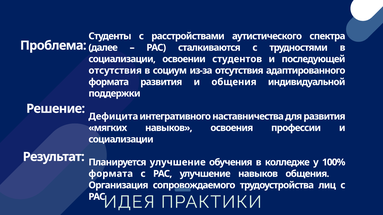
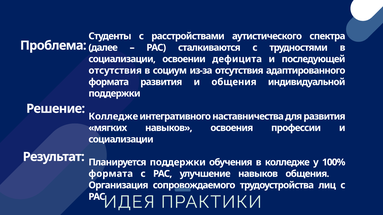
студентов: студентов -> дефицита
Дефицита at (113, 117): Дефицита -> Колледже
Планируется улучшение: улучшение -> поддержки
